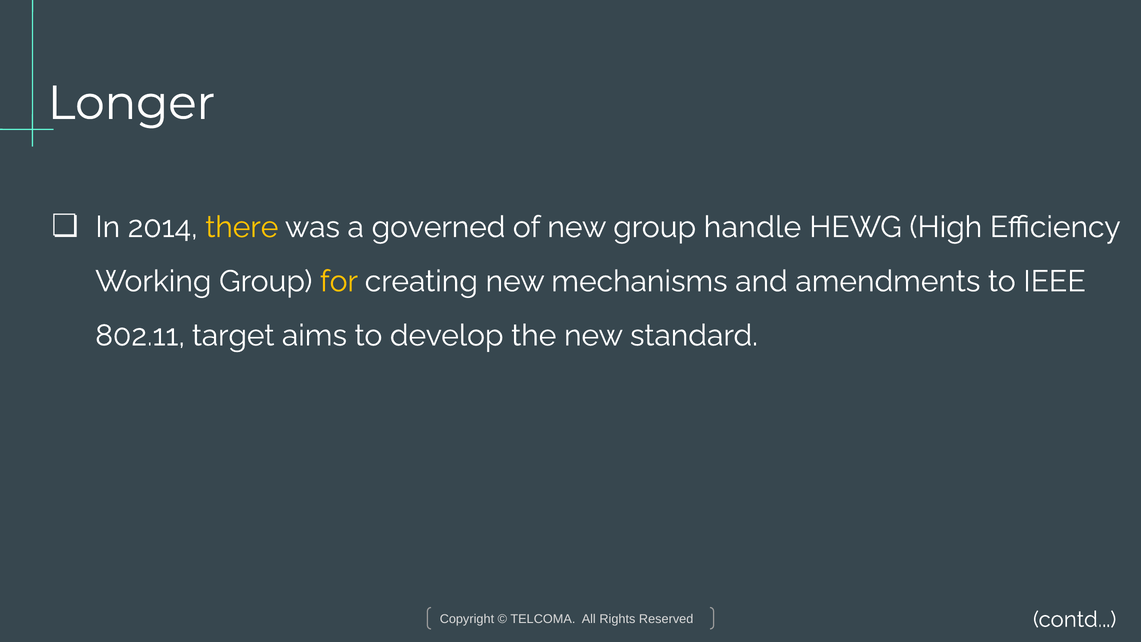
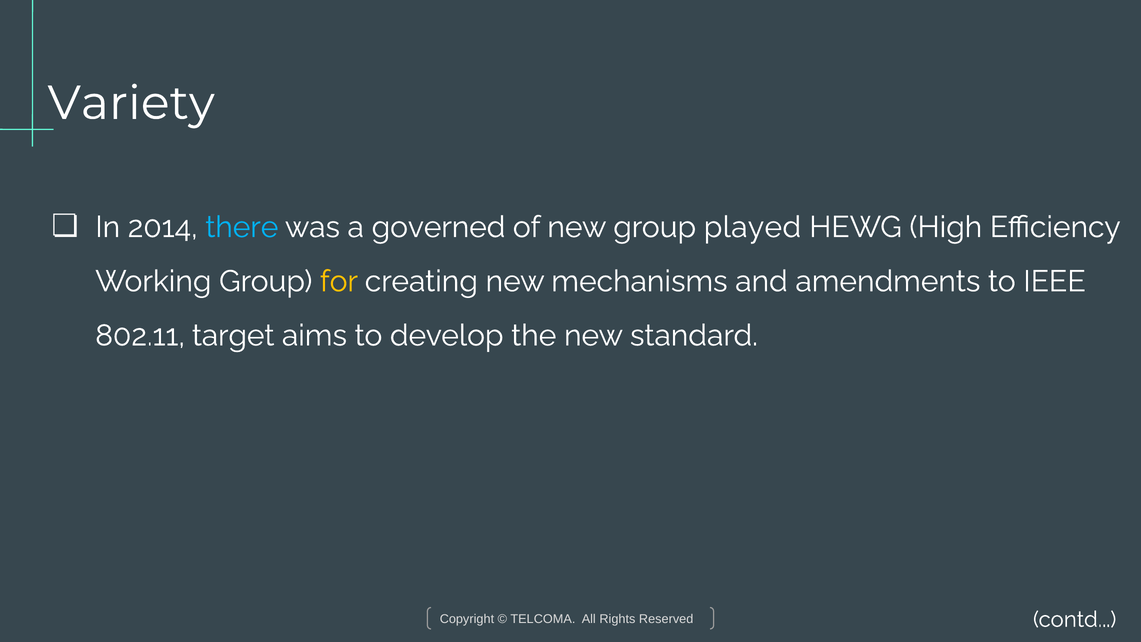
Longer: Longer -> Variety
there colour: yellow -> light blue
handle: handle -> played
